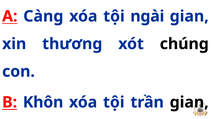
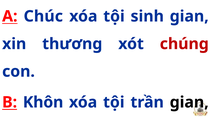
Càng: Càng -> Chúc
ngài: ngài -> sinh
chúng at (184, 44) colour: black -> red
